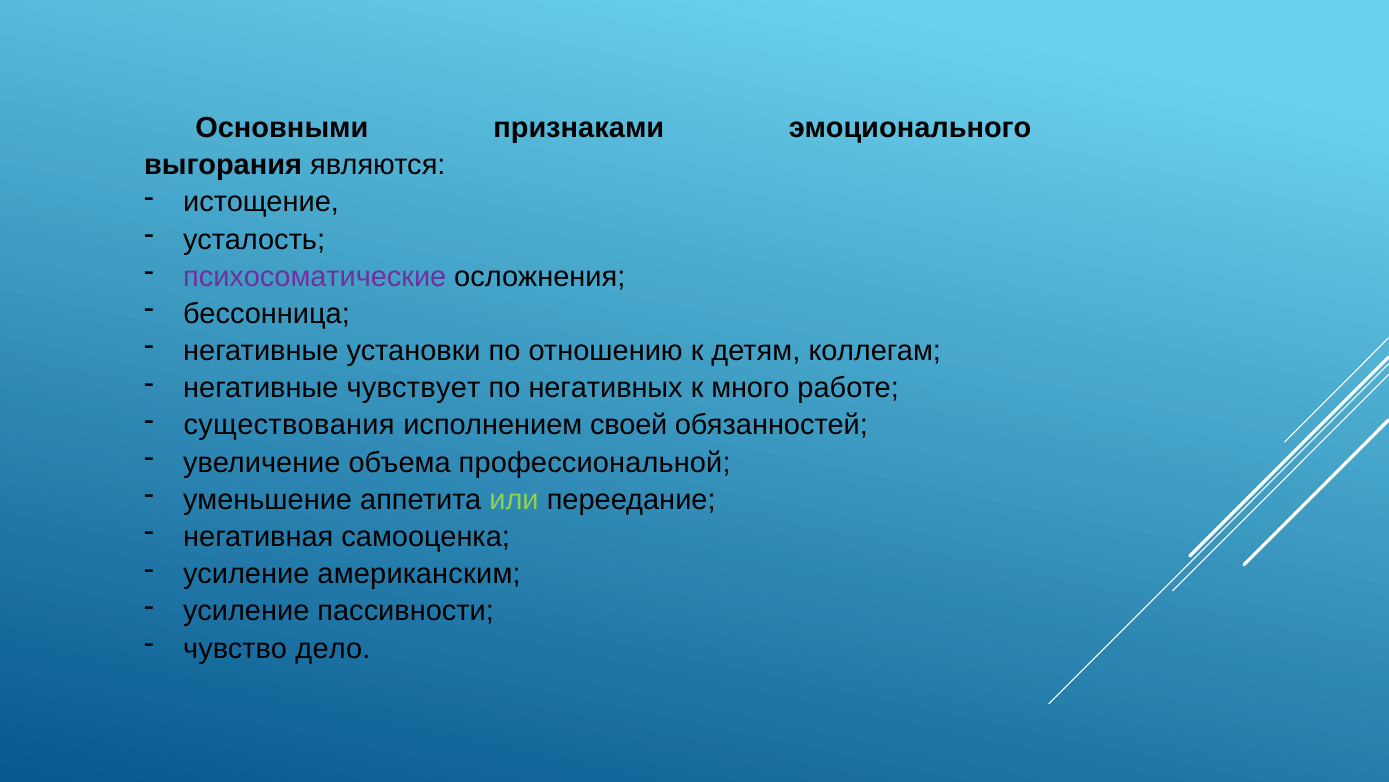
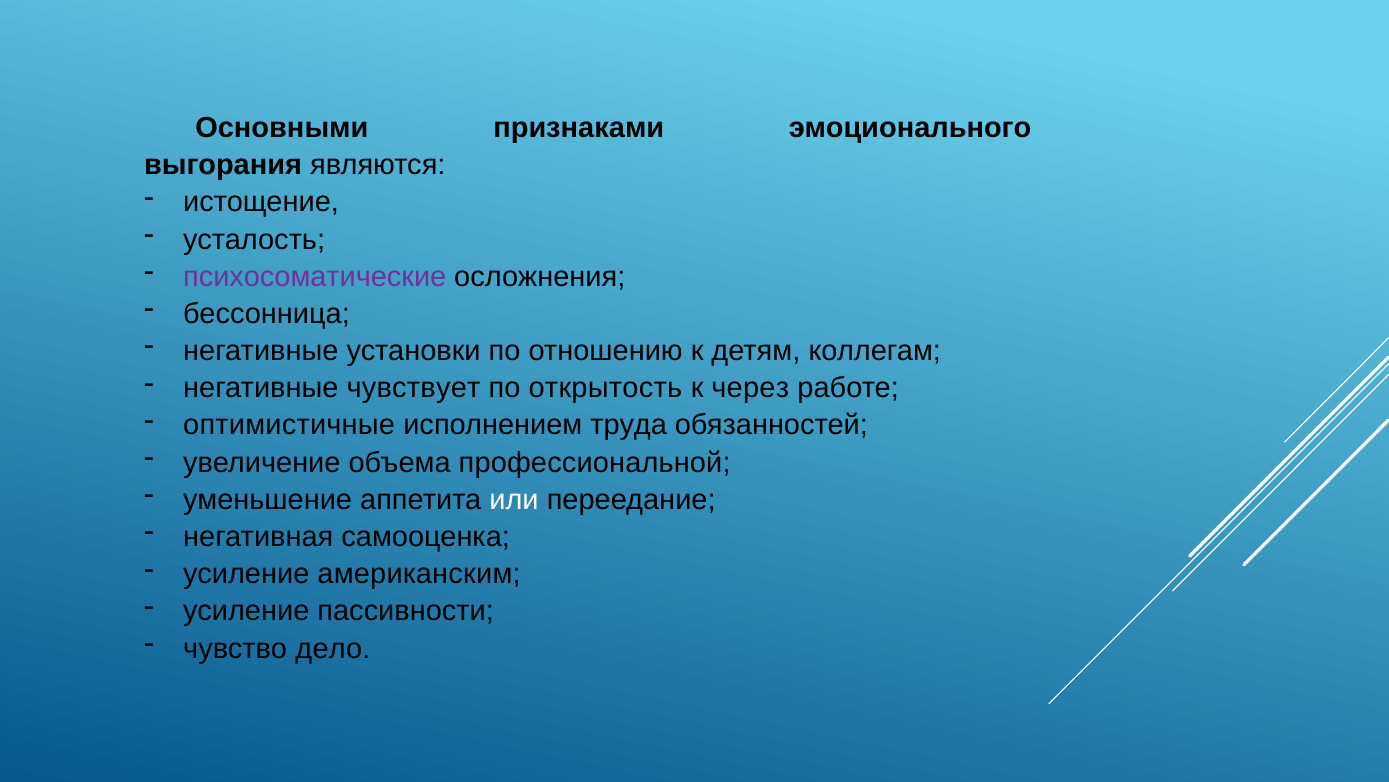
негативных: негативных -> открытость
много: много -> через
существования: существования -> оптимистичные
своей: своей -> труда
или colour: light green -> white
